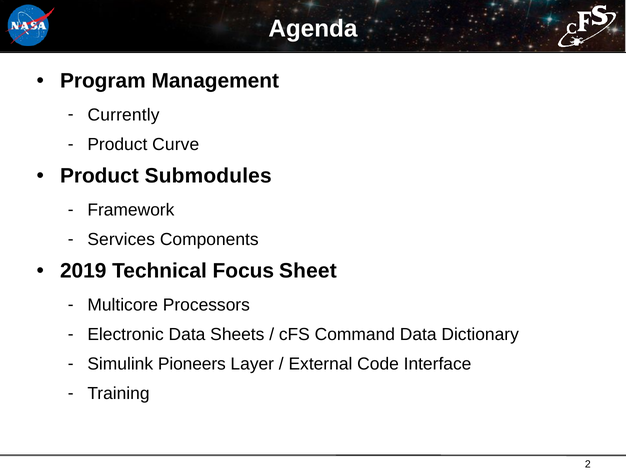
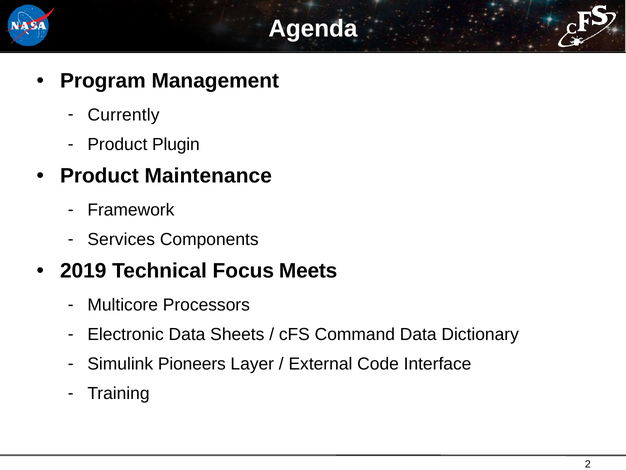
Curve: Curve -> Plugin
Submodules: Submodules -> Maintenance
Sheet: Sheet -> Meets
